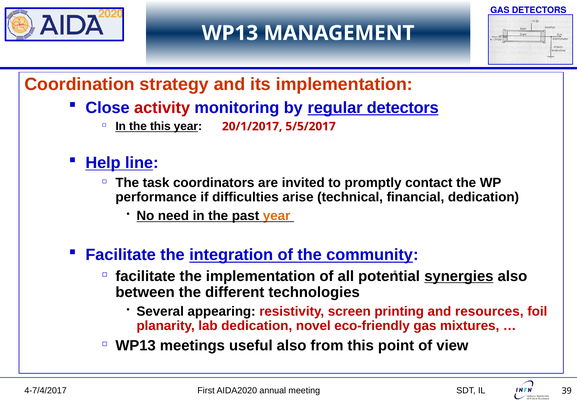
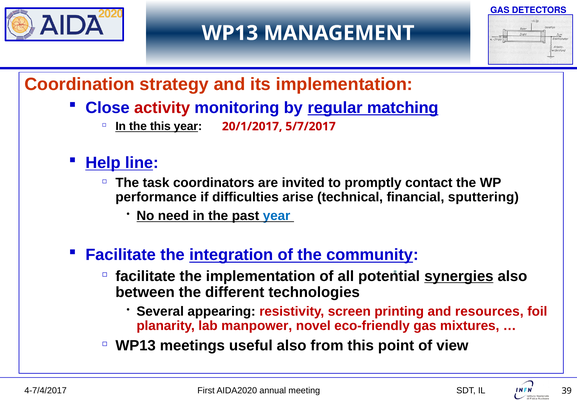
regular detectors: detectors -> matching
5/5/2017: 5/5/2017 -> 5/7/2017
financial dedication: dedication -> sputtering
year at (277, 215) colour: orange -> blue
lab dedication: dedication -> manpower
